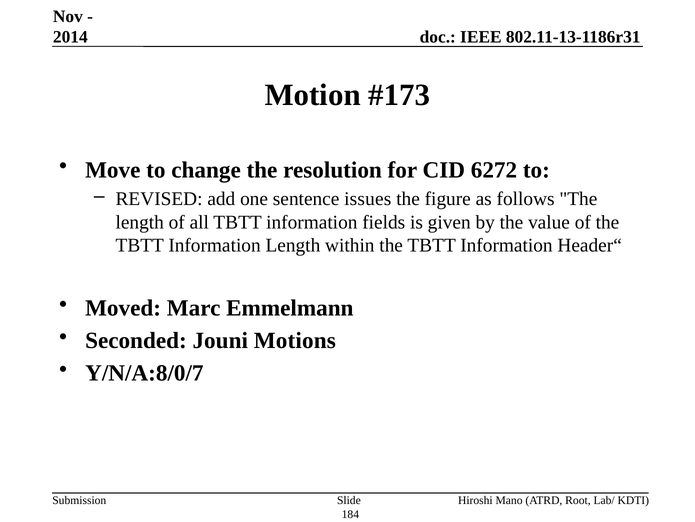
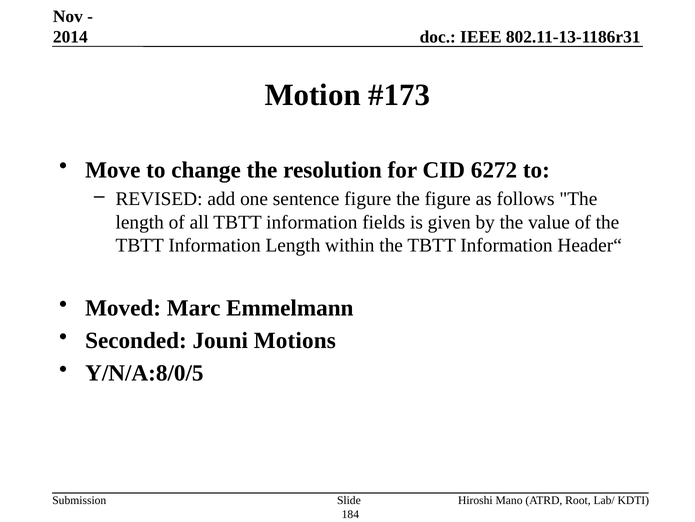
sentence issues: issues -> figure
Y/N/A:8/0/7: Y/N/A:8/0/7 -> Y/N/A:8/0/5
